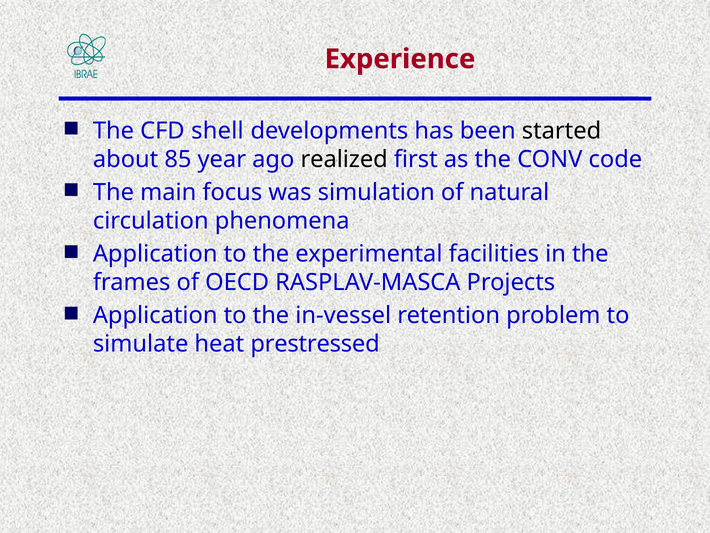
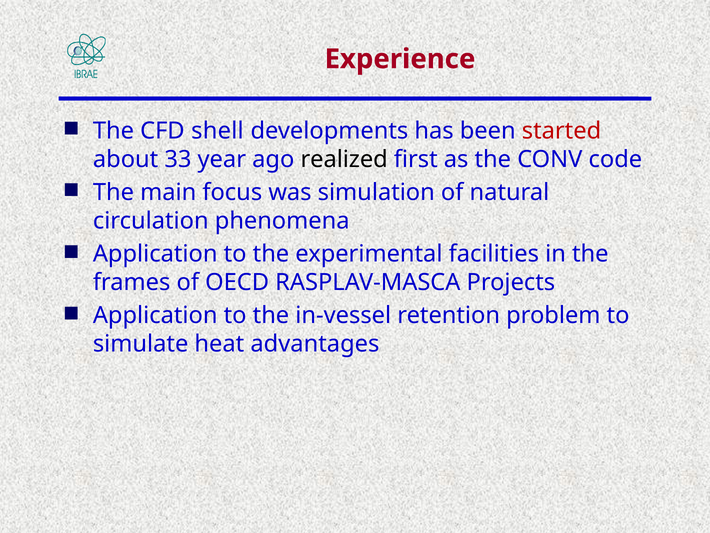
started colour: black -> red
85: 85 -> 33
prestressed: prestressed -> advantages
